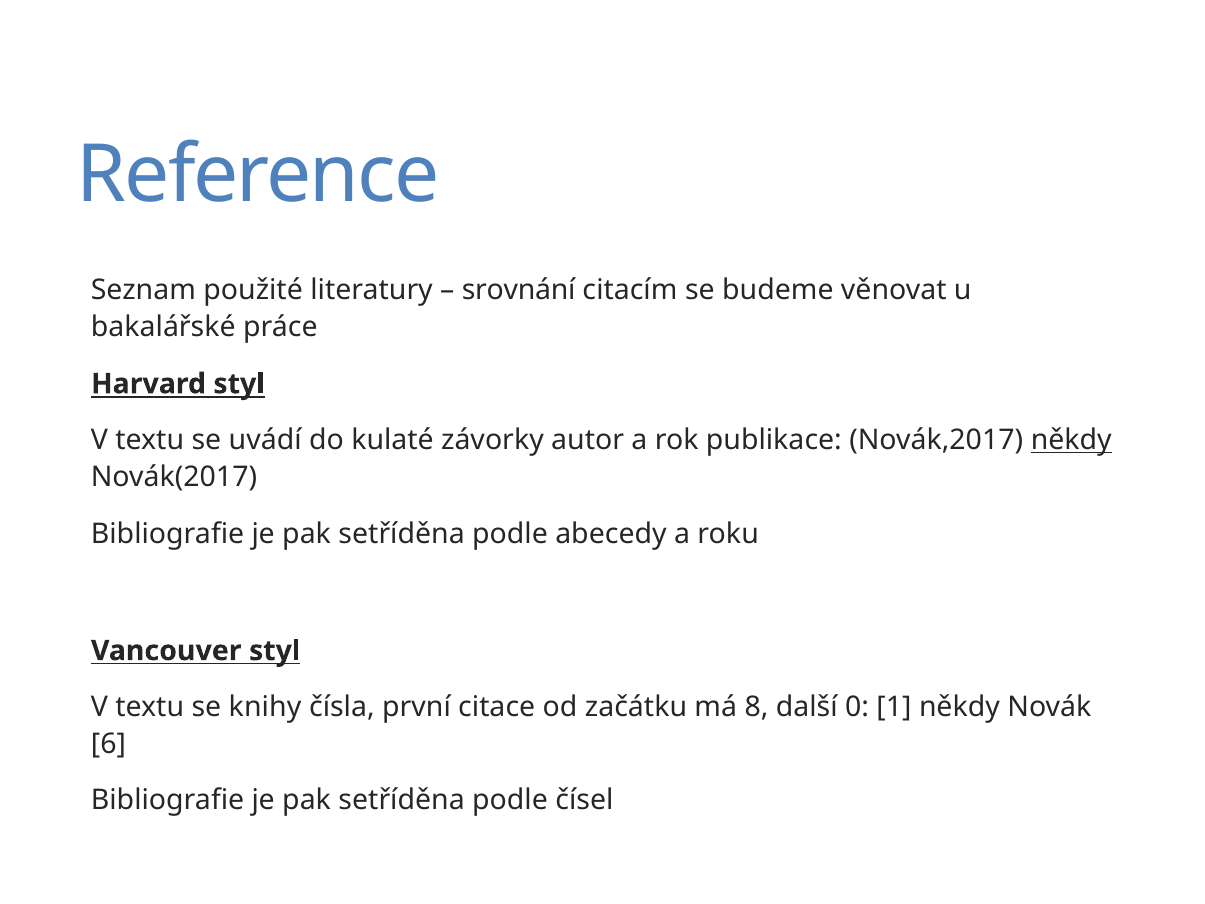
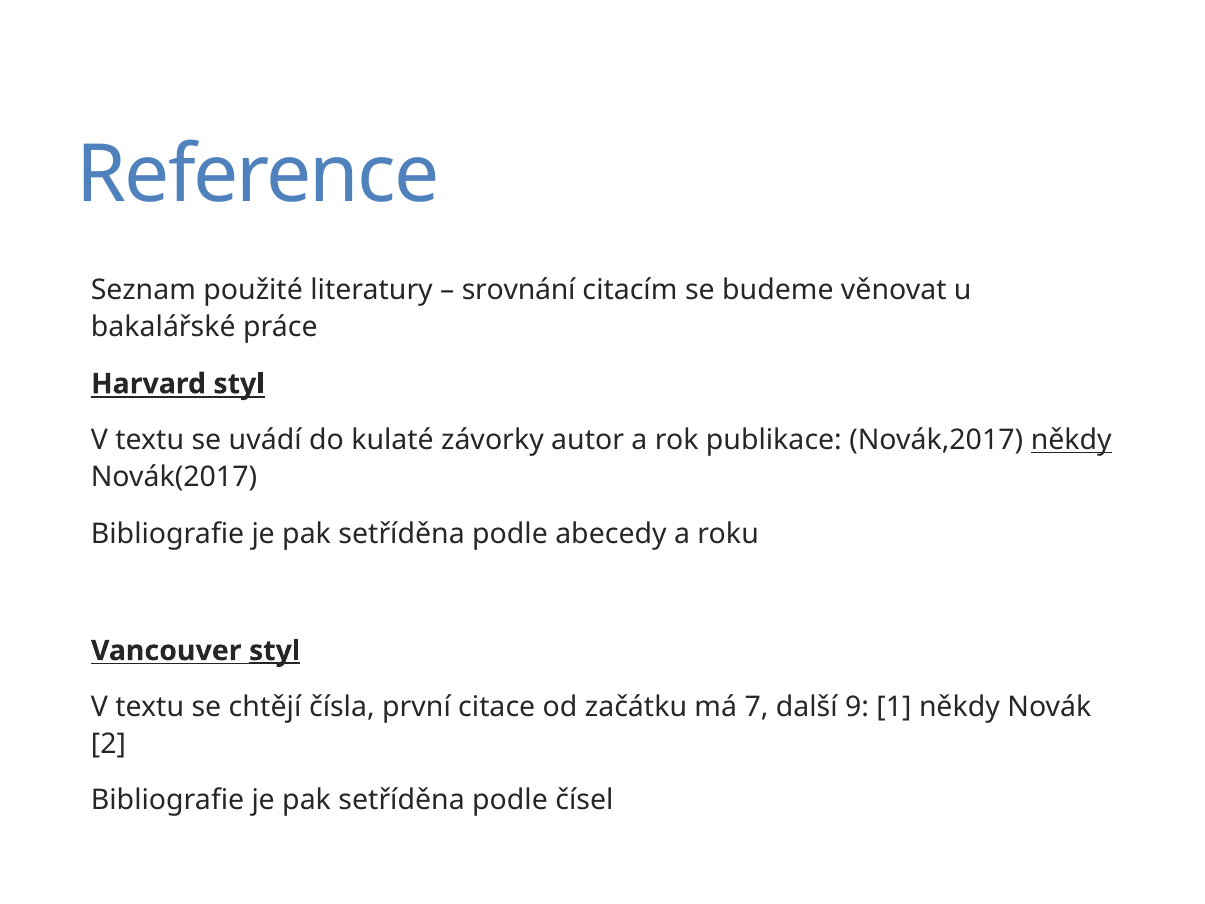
styl at (275, 651) underline: none -> present
knihy: knihy -> chtějí
8: 8 -> 7
0: 0 -> 9
6: 6 -> 2
